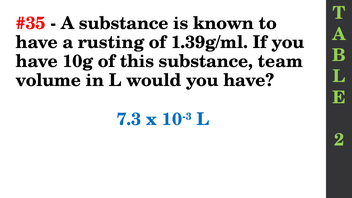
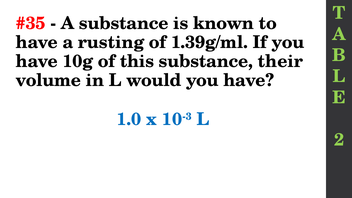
team: team -> their
7.3: 7.3 -> 1.0
